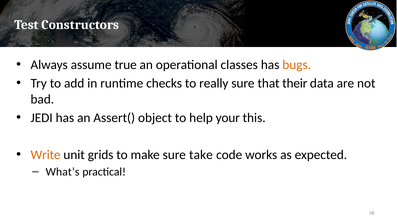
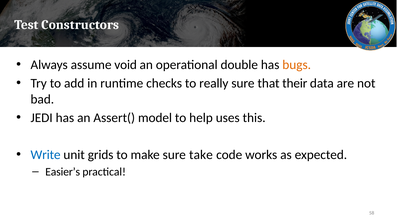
true: true -> void
classes: classes -> double
object: object -> model
your: your -> uses
Write colour: orange -> blue
What’s: What’s -> Easier’s
